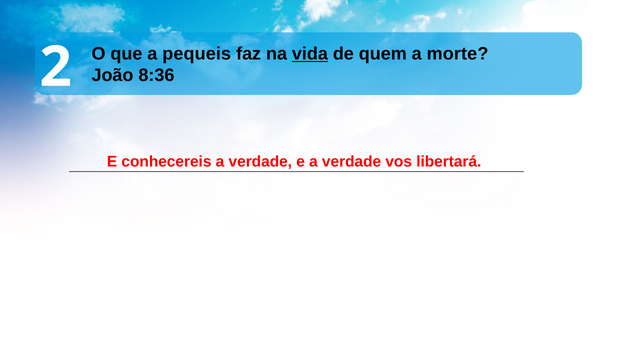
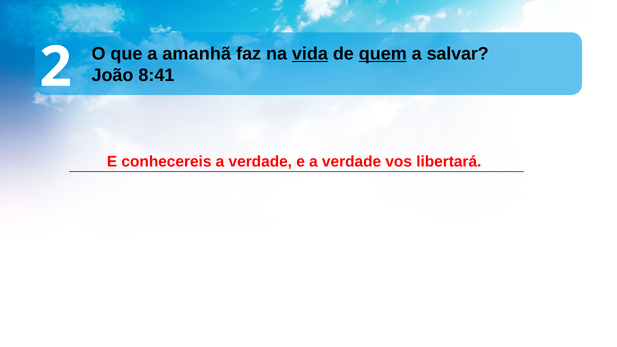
pequeis: pequeis -> amanhã
quem underline: none -> present
morte: morte -> salvar
8:36: 8:36 -> 8:41
